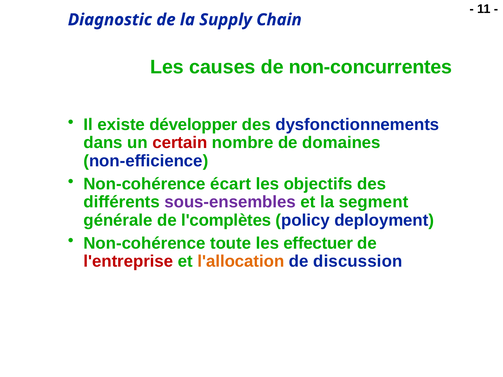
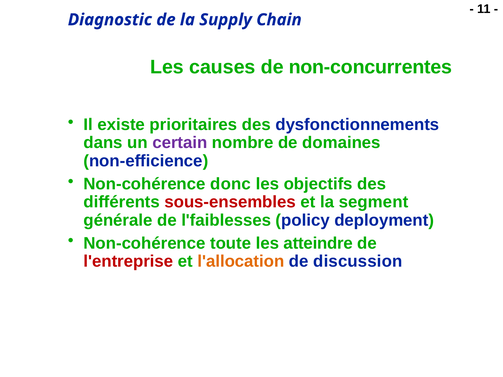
développer: développer -> prioritaires
certain colour: red -> purple
écart: écart -> donc
sous-ensembles colour: purple -> red
l'complètes: l'complètes -> l'faiblesses
effectuer: effectuer -> atteindre
